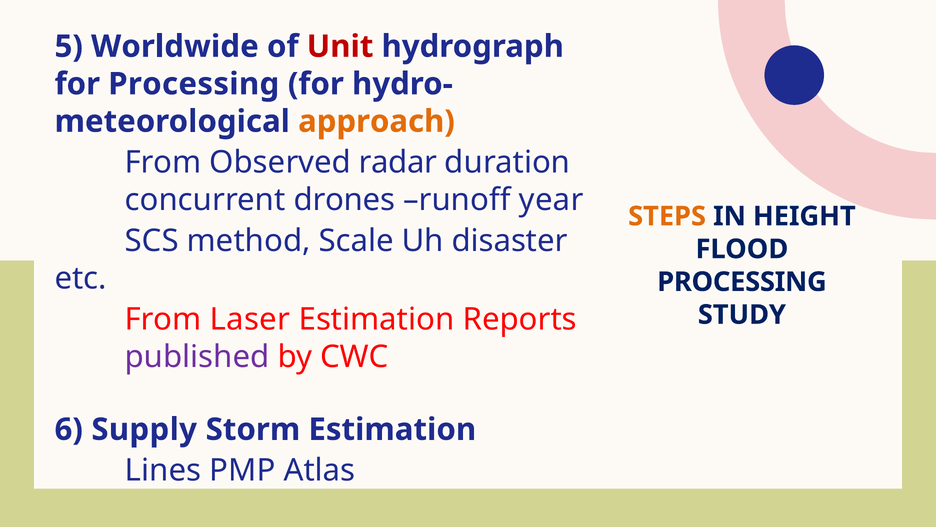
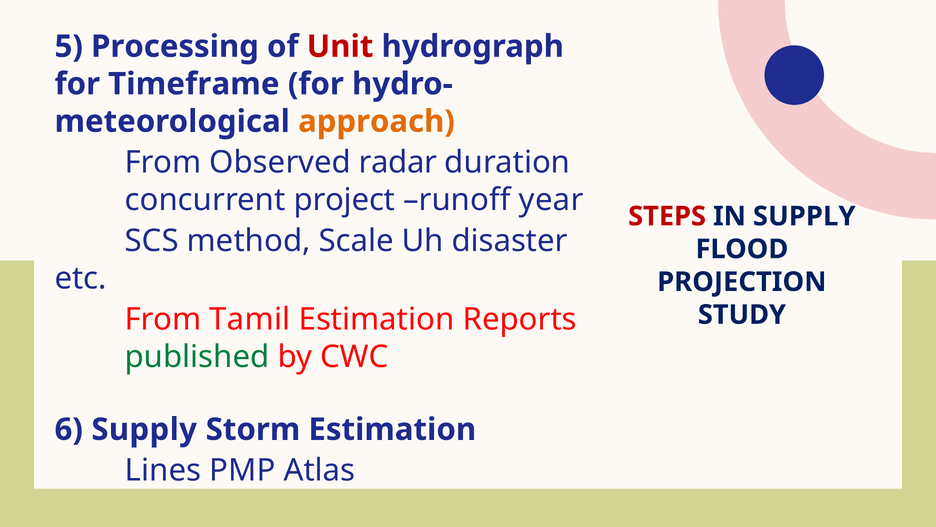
Worldwide: Worldwide -> Processing
for Processing: Processing -> Timeframe
drones: drones -> project
STEPS colour: orange -> red
IN HEIGHT: HEIGHT -> SUPPLY
PROCESSING at (742, 282): PROCESSING -> PROJECTION
Laser: Laser -> Tamil
published colour: purple -> green
